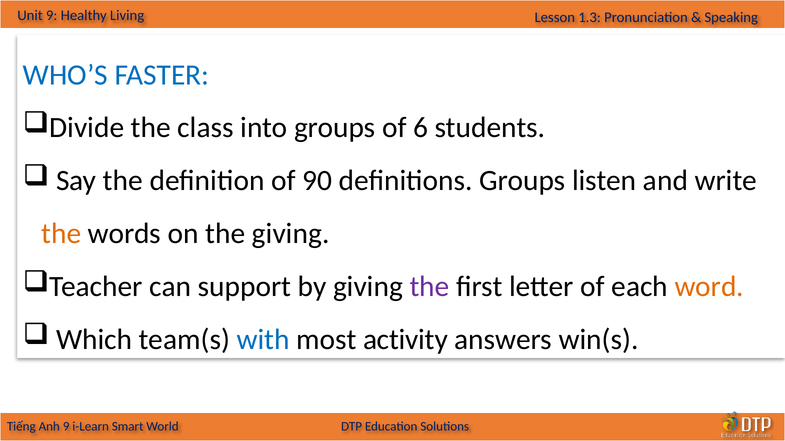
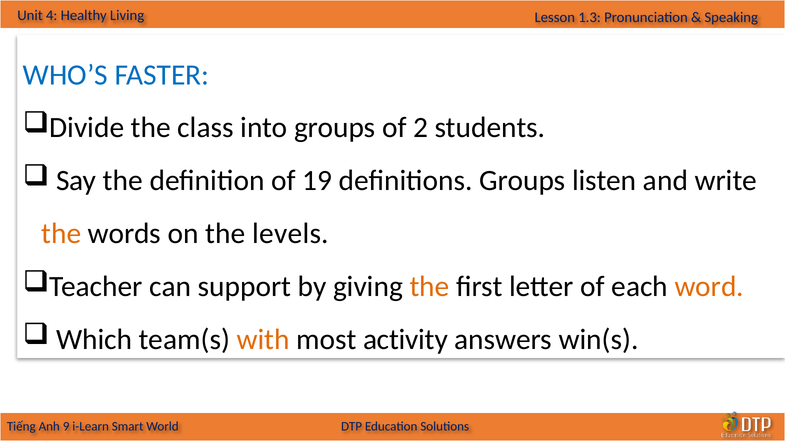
9 at (52, 16): 9 -> 4
6: 6 -> 2
90: 90 -> 19
the giving: giving -> levels
the at (430, 287) colour: purple -> orange
with colour: blue -> orange
